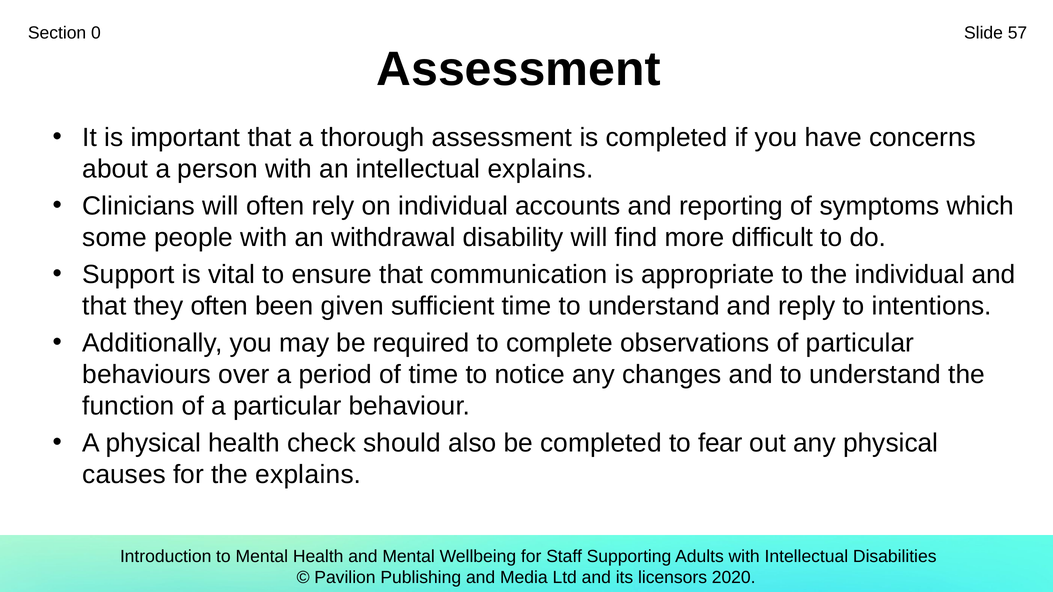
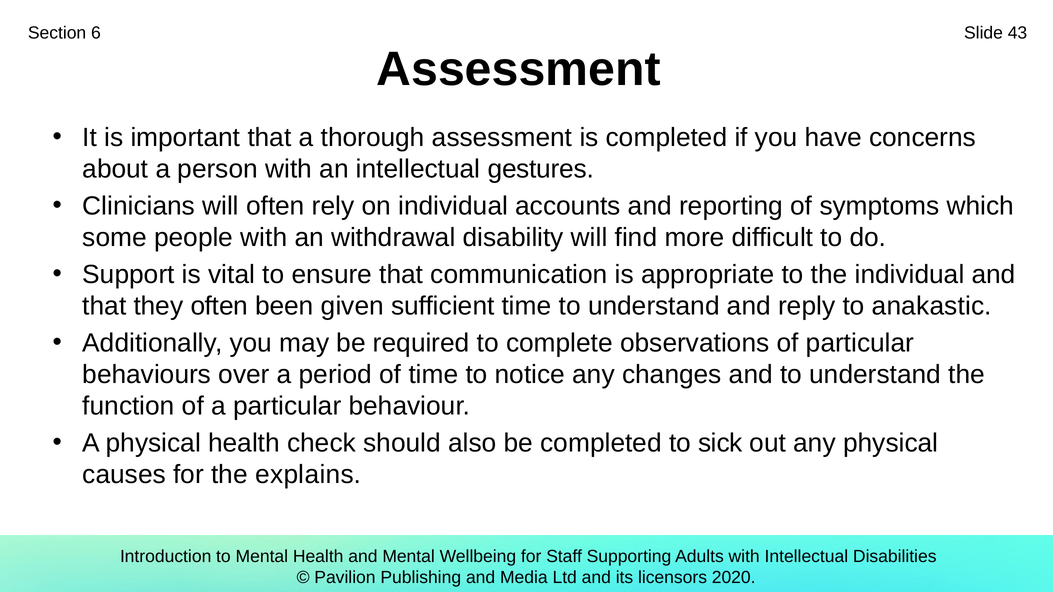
0: 0 -> 6
57: 57 -> 43
intellectual explains: explains -> gestures
intentions: intentions -> anakastic
fear: fear -> sick
